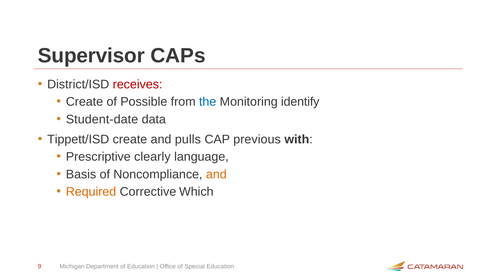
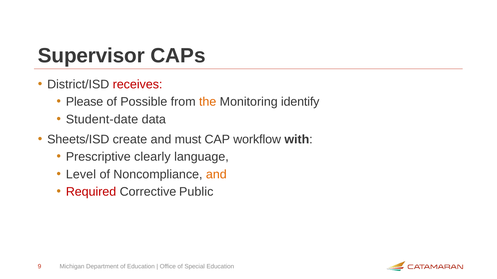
Create at (84, 102): Create -> Please
the colour: blue -> orange
Tippett/ISD: Tippett/ISD -> Sheets/ISD
pulls: pulls -> must
previous: previous -> workflow
Basis: Basis -> Level
Required colour: orange -> red
Which: Which -> Public
